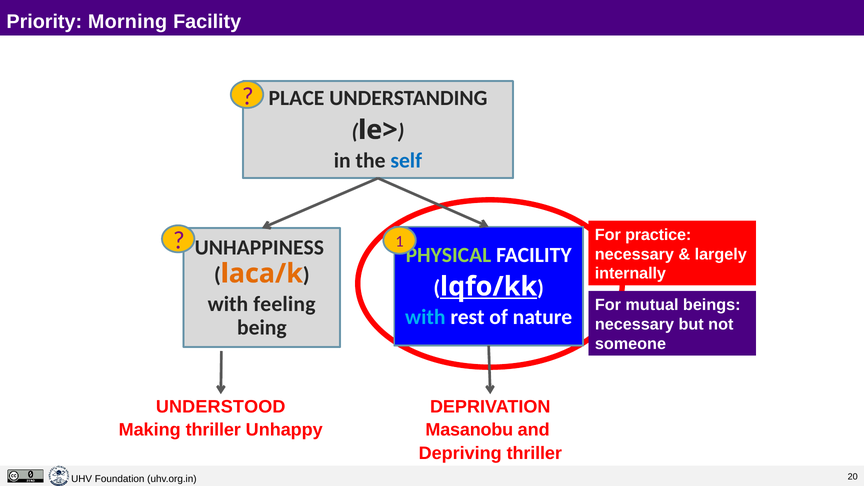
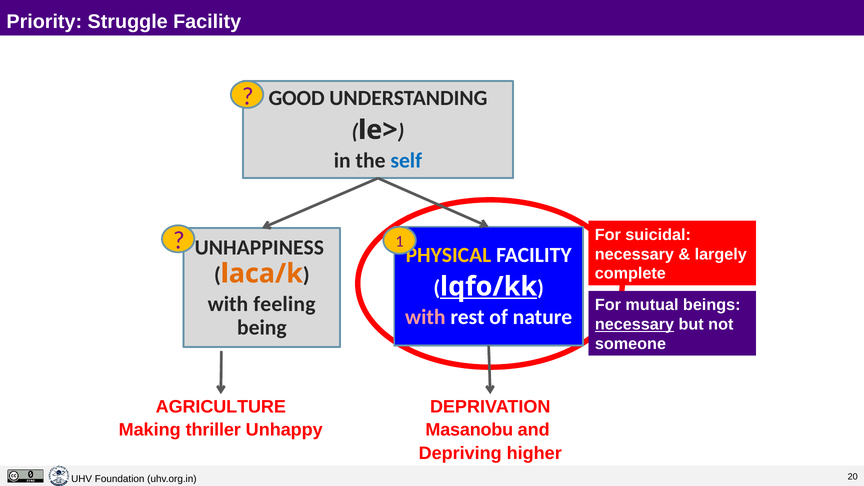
Morning: Morning -> Struggle
PLACE: PLACE -> GOOD
practice: practice -> suicidal
PHYSICAL colour: light green -> yellow
internally: internally -> complete
with at (425, 317) colour: light blue -> pink
necessary at (635, 324) underline: none -> present
UNDERSTOOD: UNDERSTOOD -> AGRICULTURE
Depriving thriller: thriller -> higher
